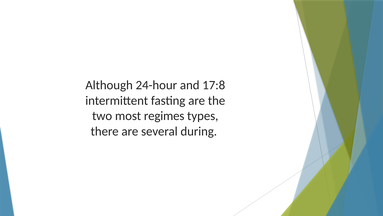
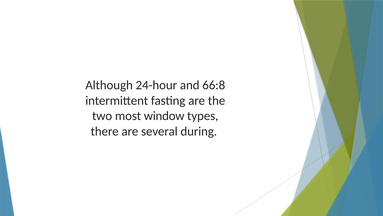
17:8: 17:8 -> 66:8
regimes: regimes -> window
